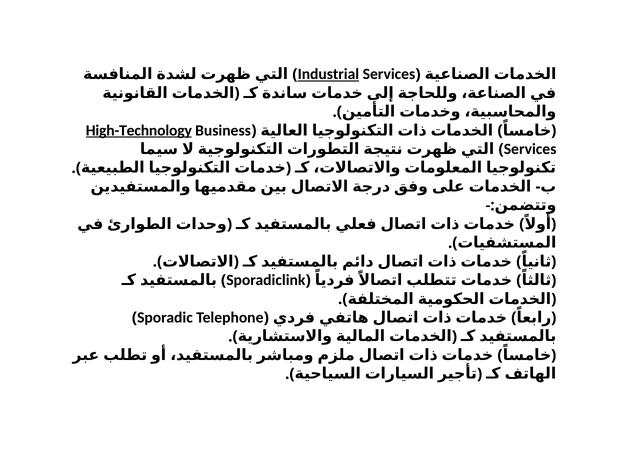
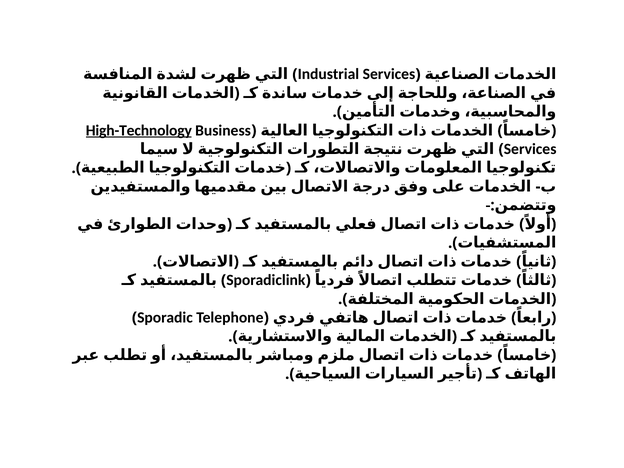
Industrial underline: present -> none
